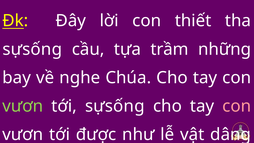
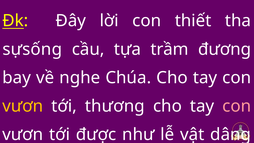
những: những -> đương
vươn at (23, 106) colour: light green -> yellow
tới sựsống: sựsống -> thương
